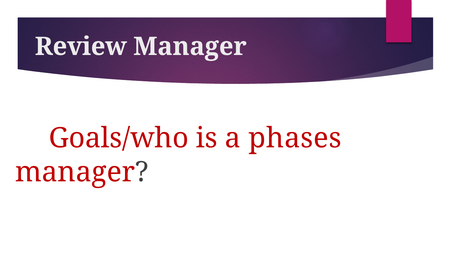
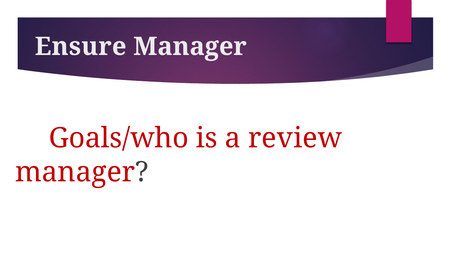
Review: Review -> Ensure
phases: phases -> review
